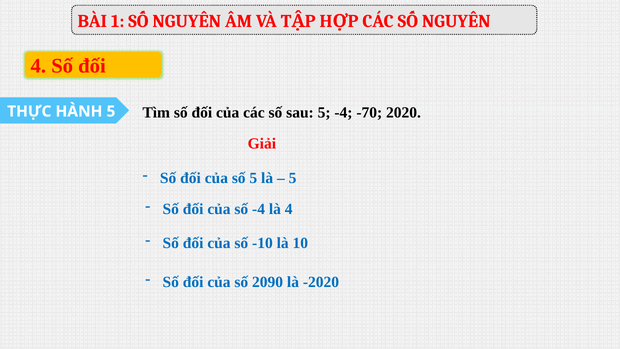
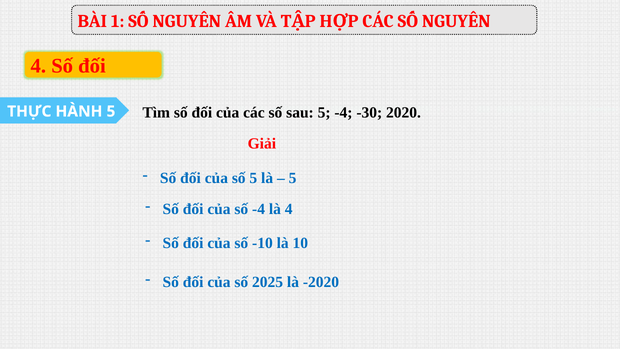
-70: -70 -> -30
2090: 2090 -> 2025
